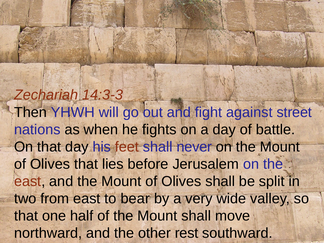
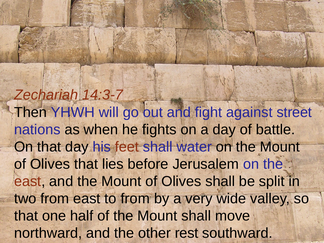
14:3-3: 14:3-3 -> 14:3-7
never: never -> water
to bear: bear -> from
